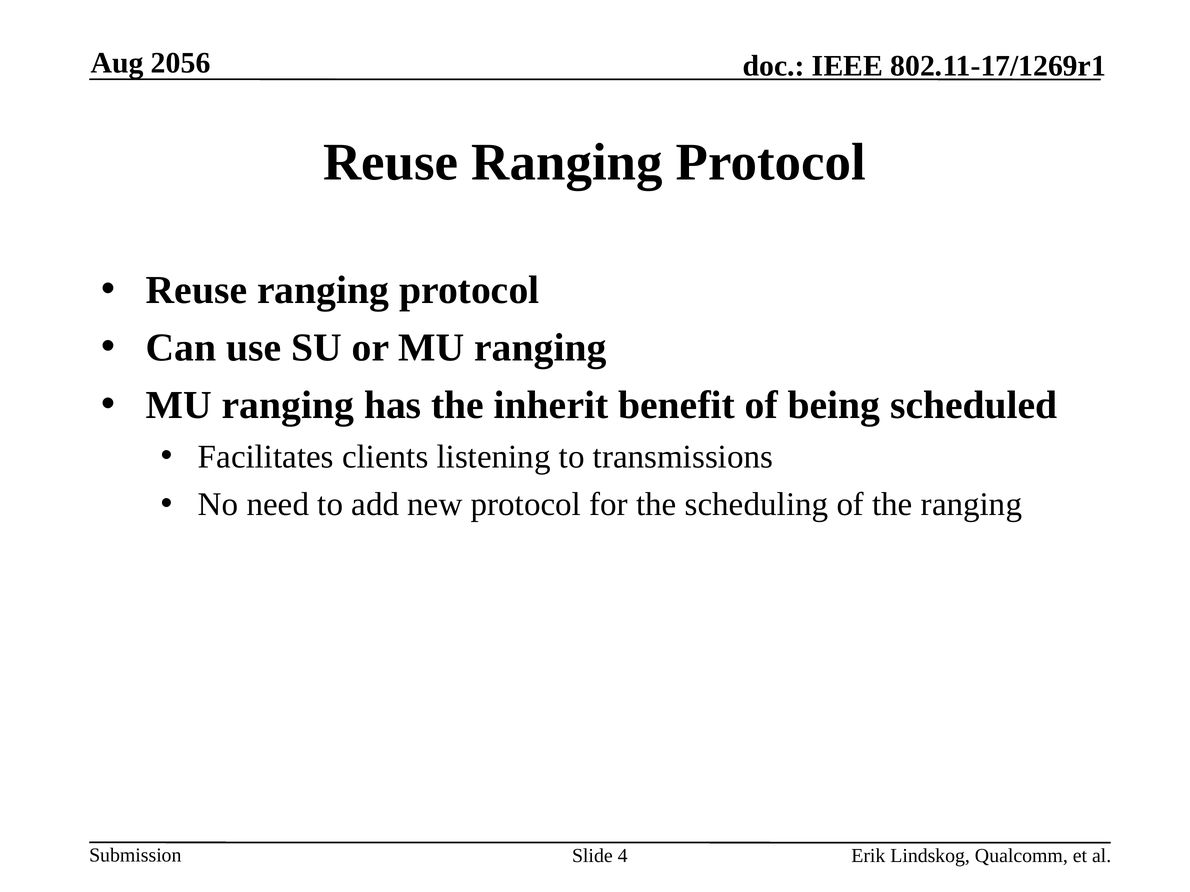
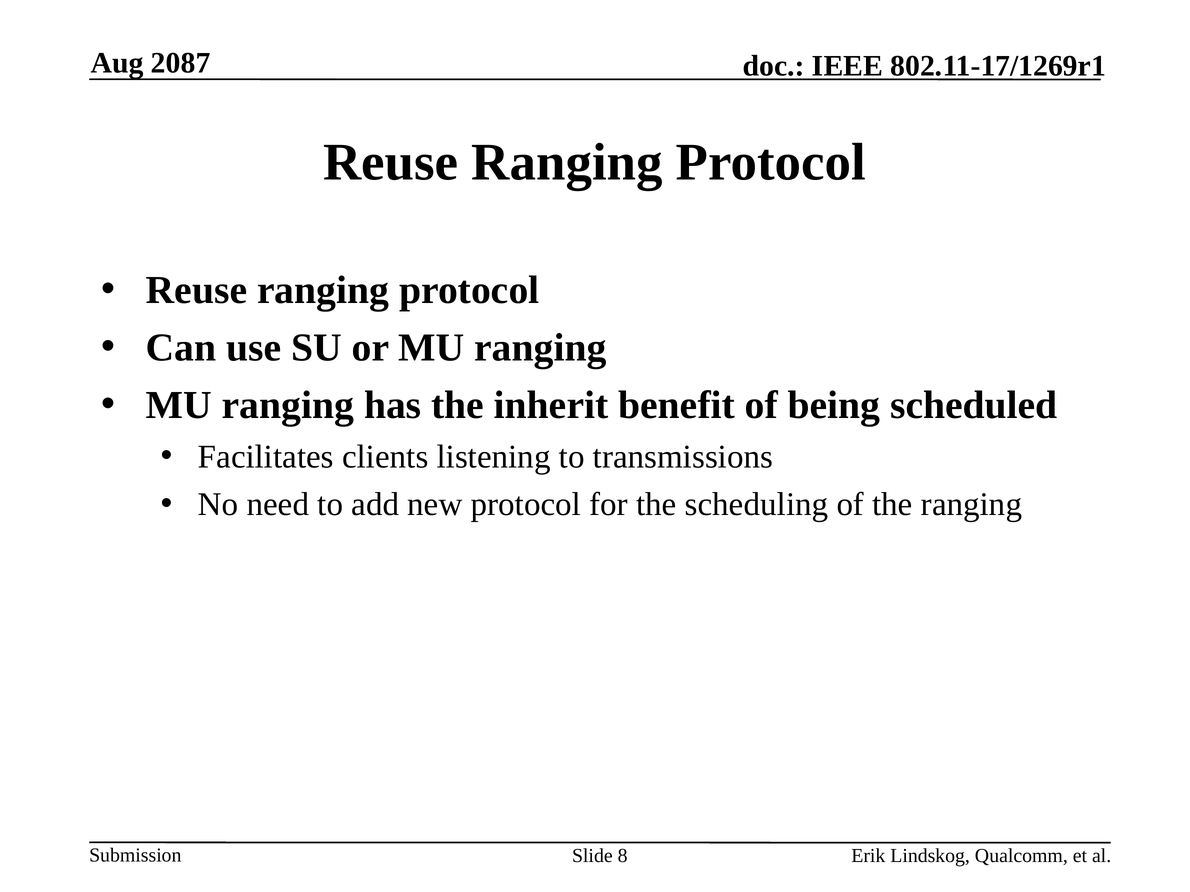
2056: 2056 -> 2087
4: 4 -> 8
